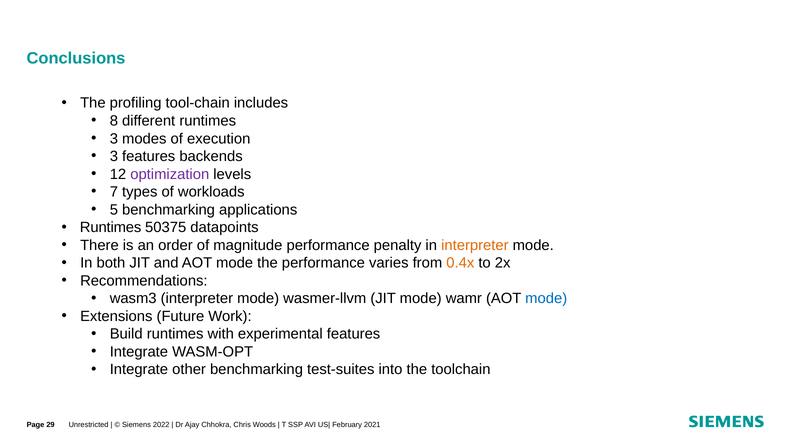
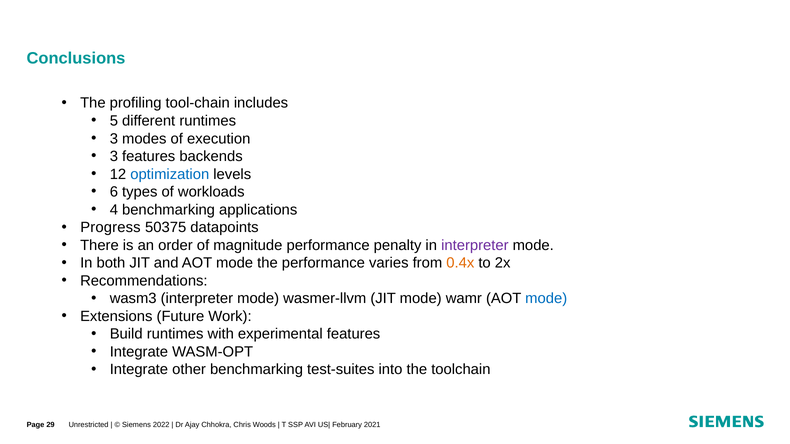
8: 8 -> 5
optimization colour: purple -> blue
7: 7 -> 6
5: 5 -> 4
Runtimes at (111, 228): Runtimes -> Progress
interpreter at (475, 245) colour: orange -> purple
